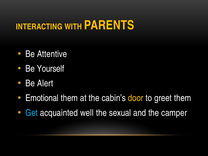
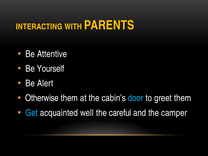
Emotional: Emotional -> Otherwise
door colour: yellow -> light blue
sexual: sexual -> careful
